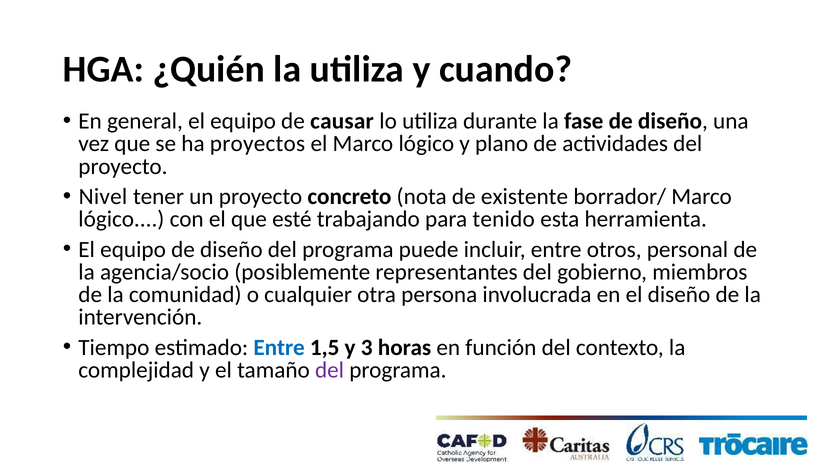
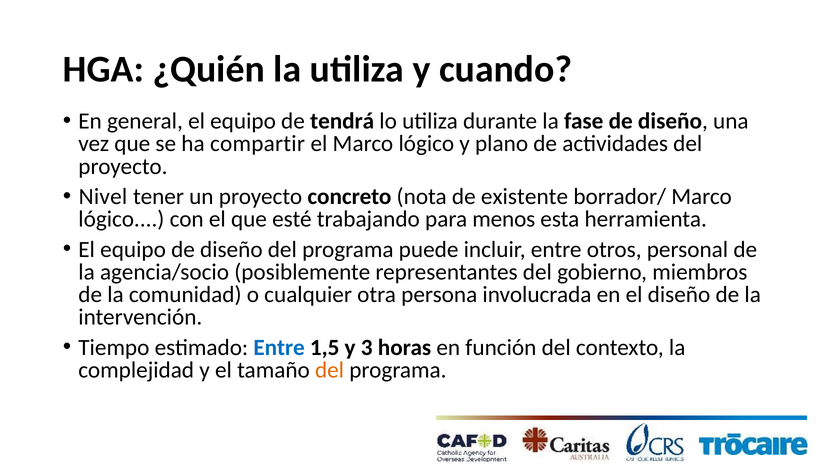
causar: causar -> tendrá
proyectos: proyectos -> compartir
tenido: tenido -> menos
del at (330, 370) colour: purple -> orange
